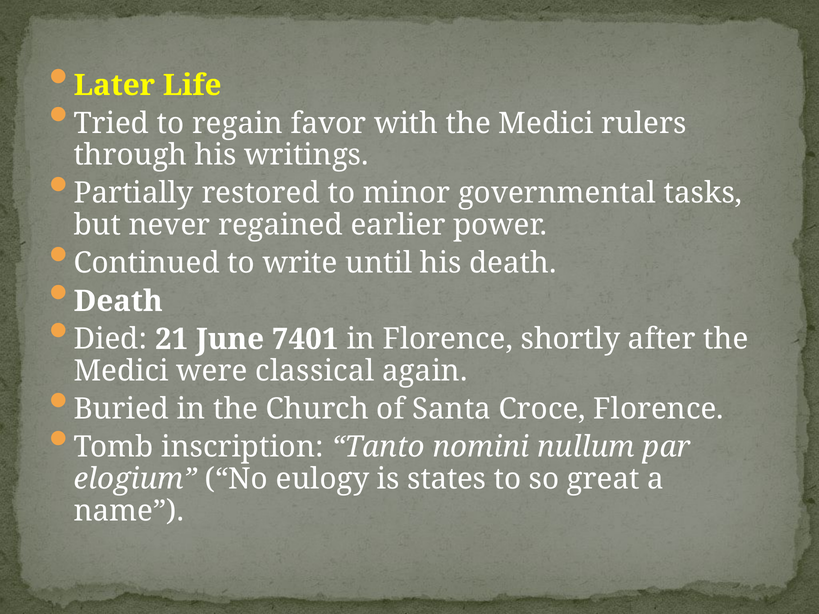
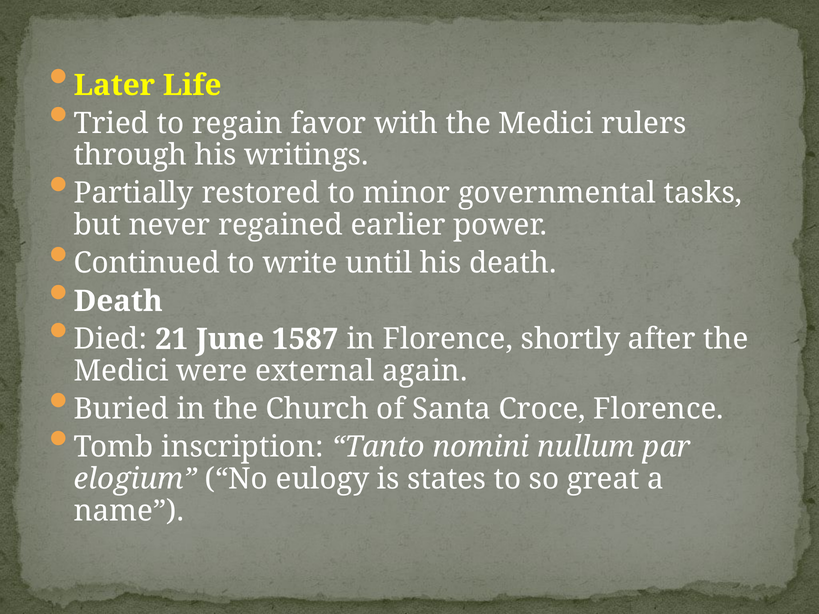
7401: 7401 -> 1587
classical: classical -> external
